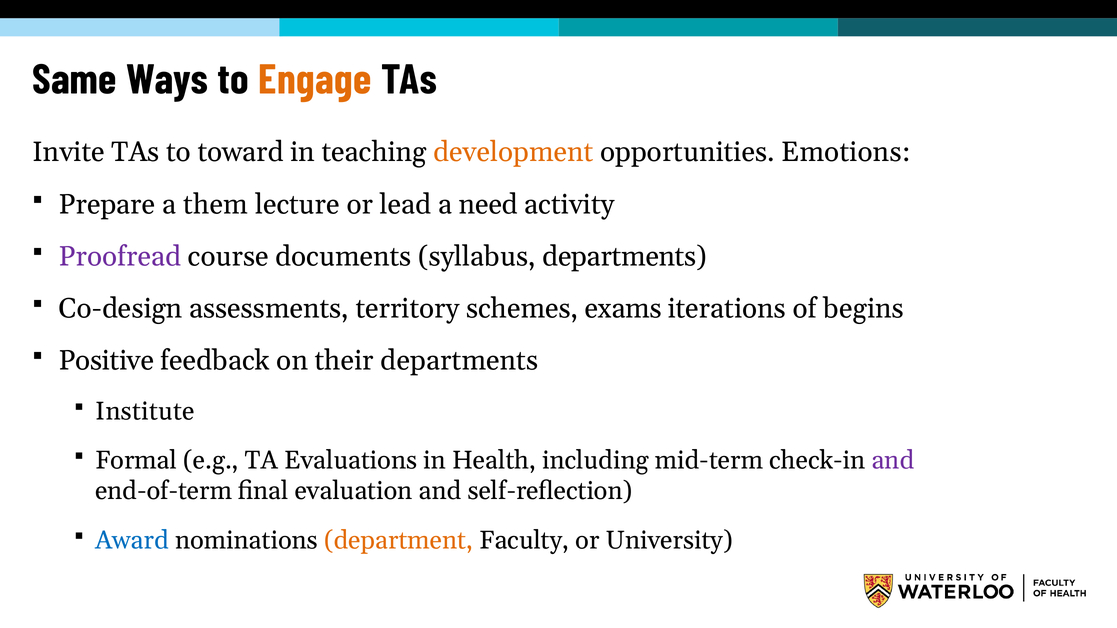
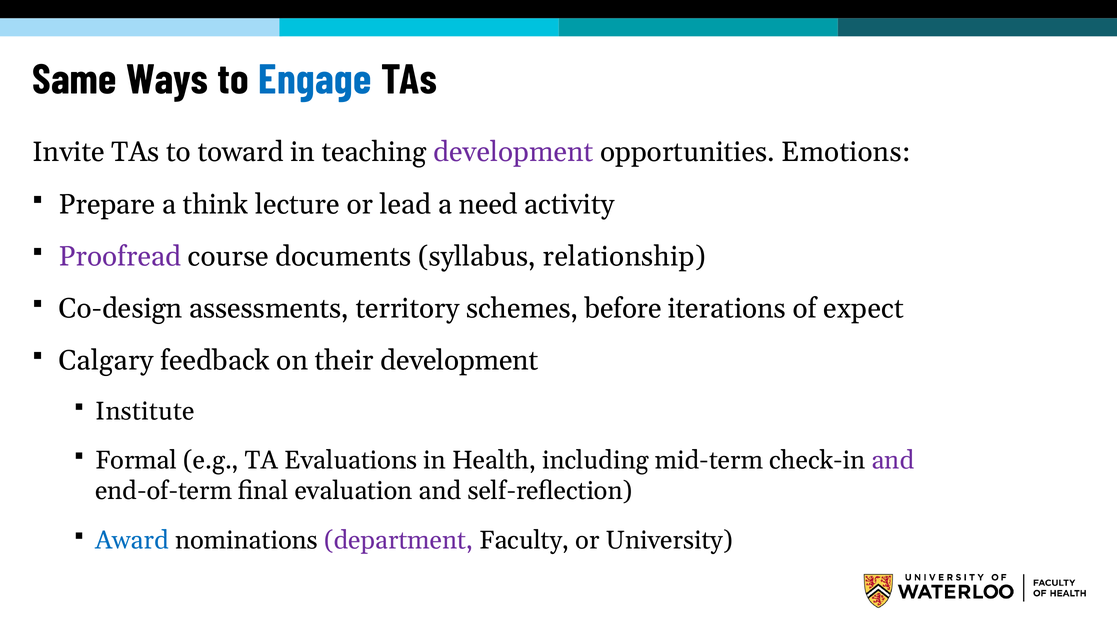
Engage colour: orange -> blue
development at (513, 152) colour: orange -> purple
them: them -> think
syllabus departments: departments -> relationship
exams: exams -> before
begins: begins -> expect
Positive: Positive -> Calgary
their departments: departments -> development
department colour: orange -> purple
